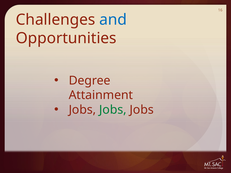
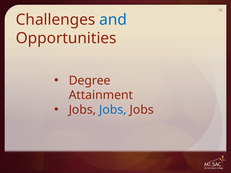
Jobs at (113, 110) colour: green -> blue
